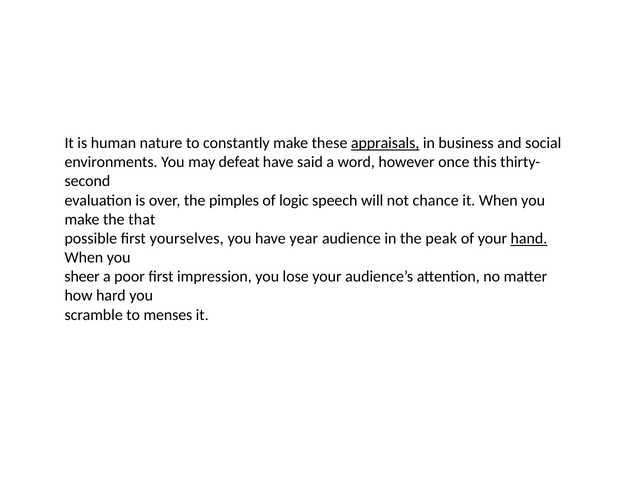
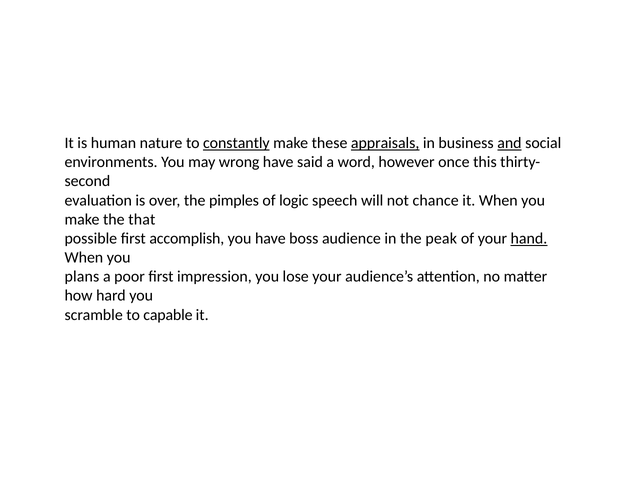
constantly underline: none -> present
and underline: none -> present
defeat: defeat -> wrong
yourselves: yourselves -> accomplish
year: year -> boss
sheer: sheer -> plans
menses: menses -> capable
